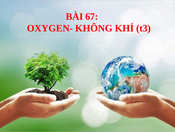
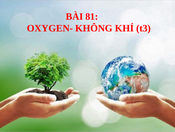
67: 67 -> 81
